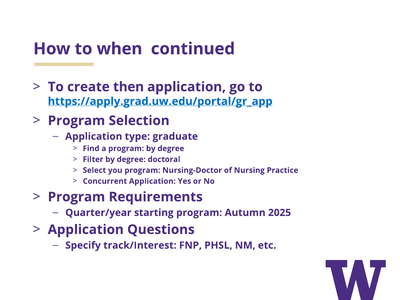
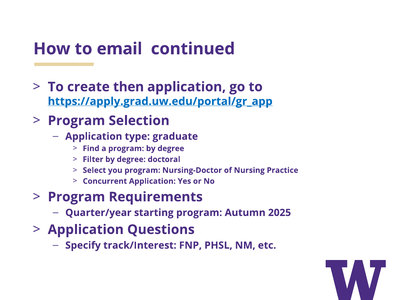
when: when -> email
